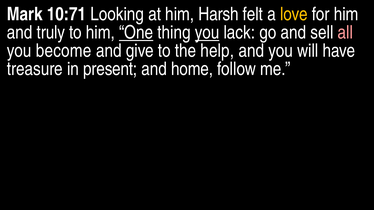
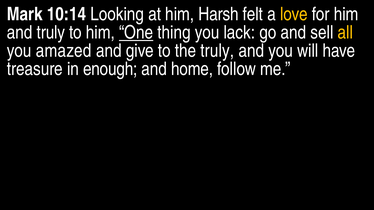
10:71: 10:71 -> 10:14
you at (207, 33) underline: present -> none
all colour: pink -> yellow
become: become -> amazed
the help: help -> truly
present: present -> enough
